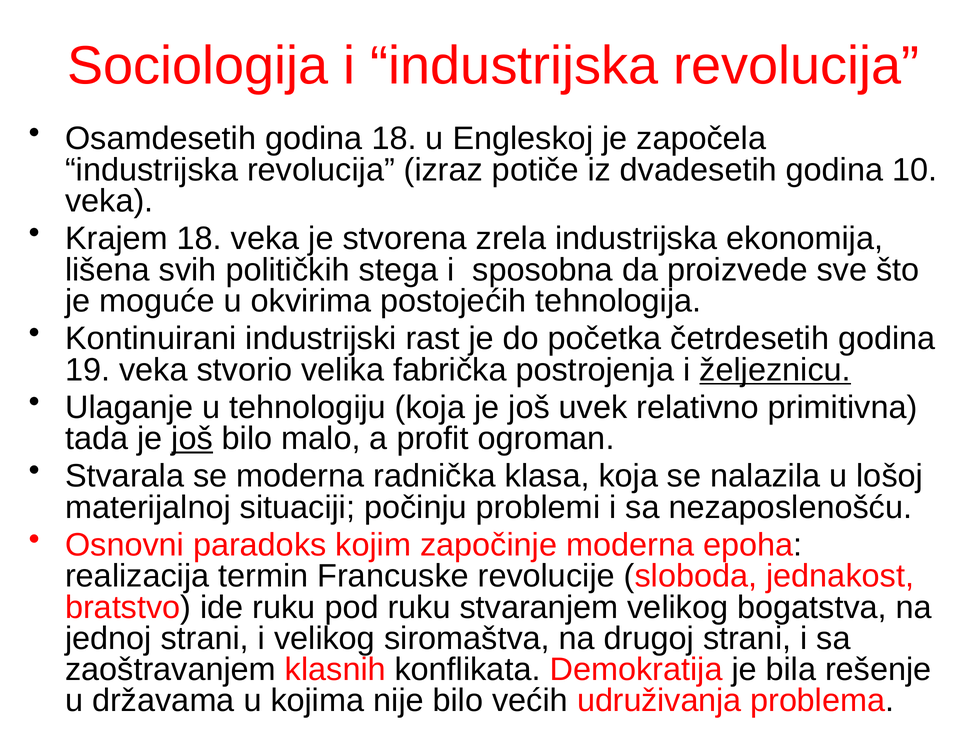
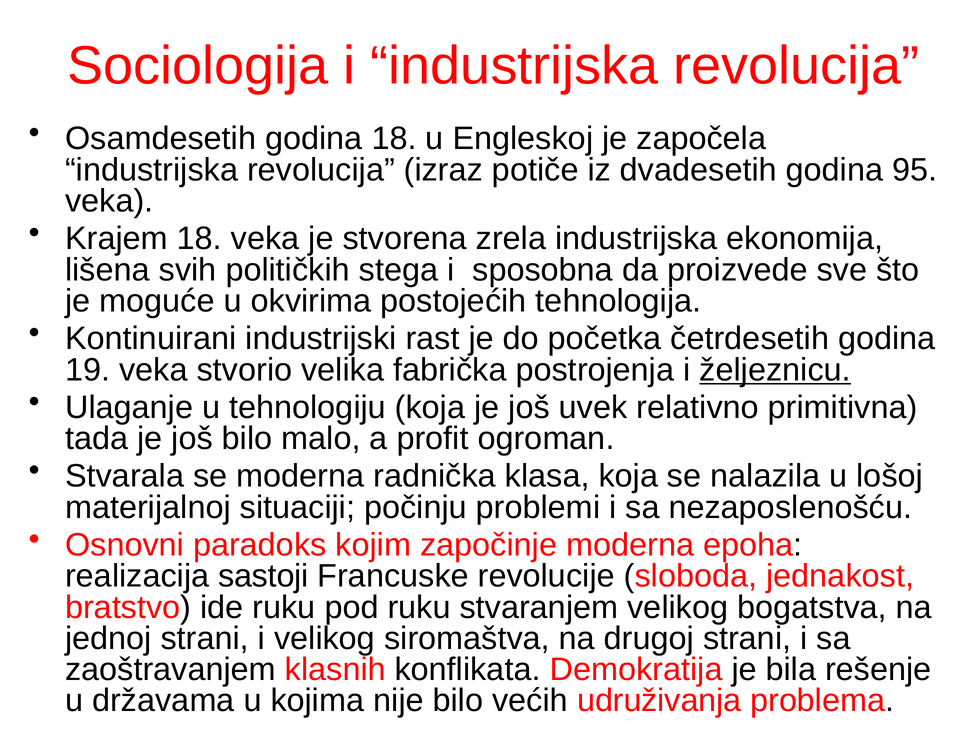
10: 10 -> 95
još at (192, 438) underline: present -> none
termin: termin -> sastoji
